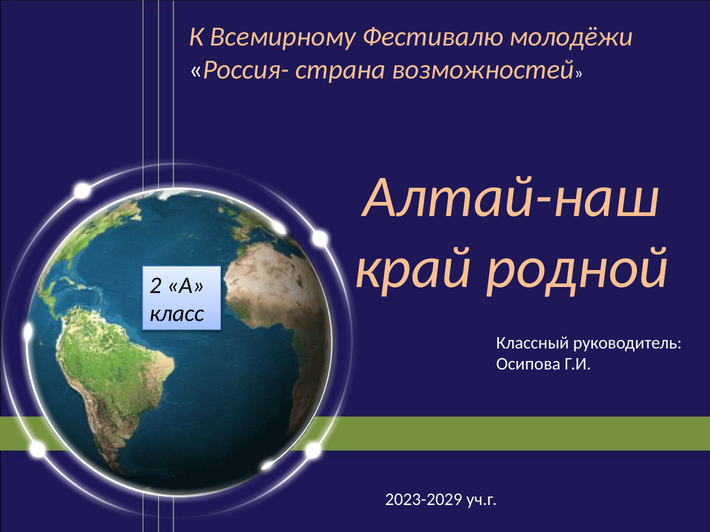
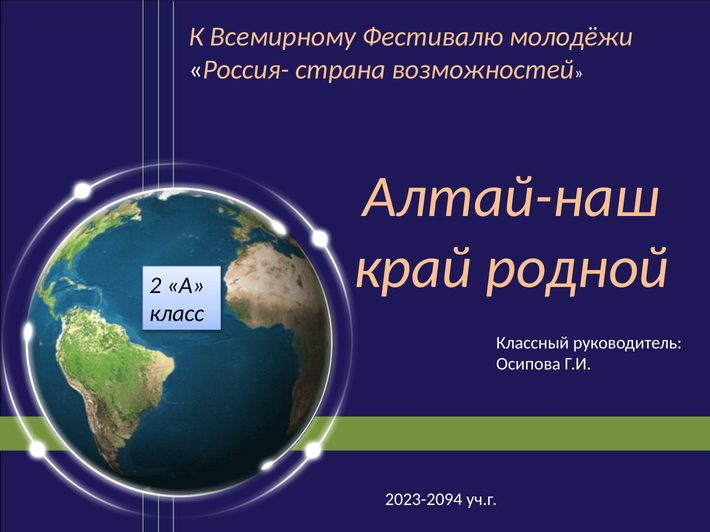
2023-2029: 2023-2029 -> 2023-2094
